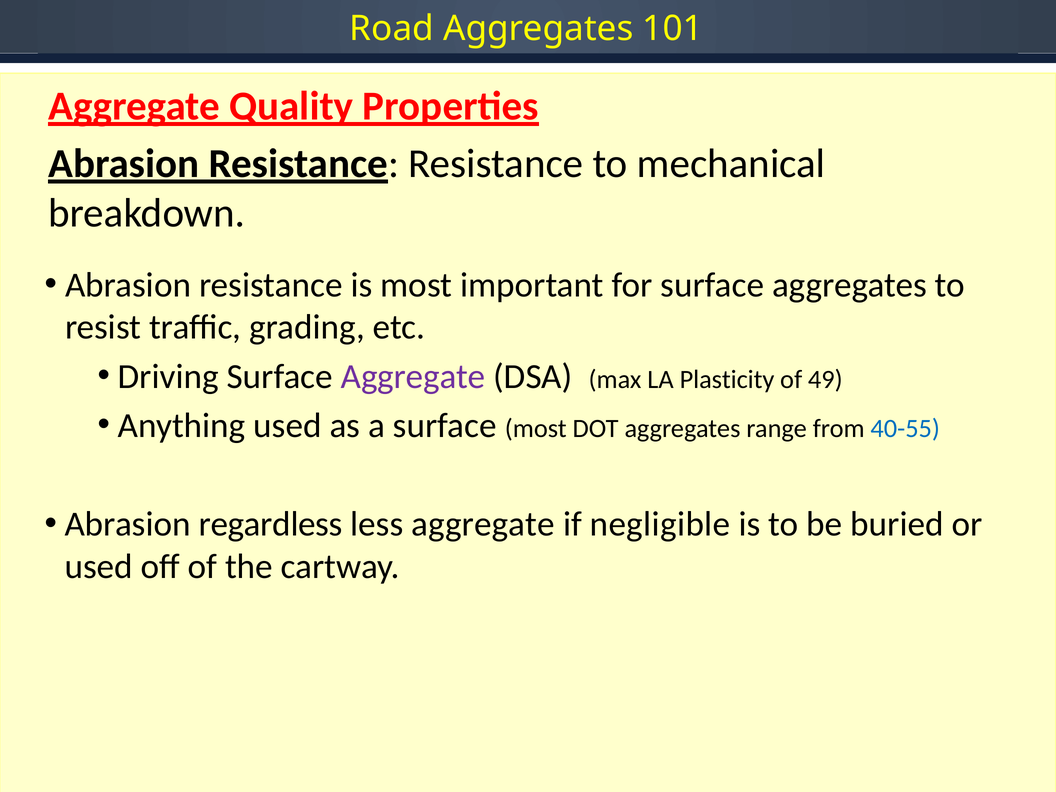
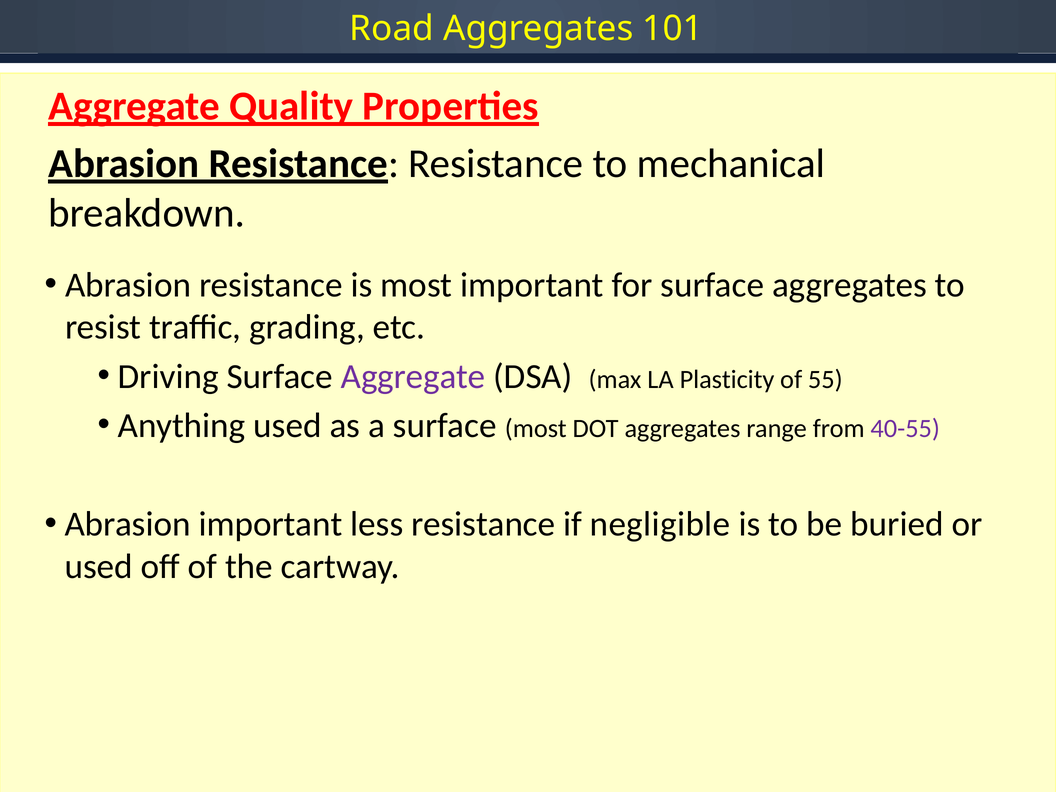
49: 49 -> 55
40-55 colour: blue -> purple
Abrasion regardless: regardless -> important
less aggregate: aggregate -> resistance
